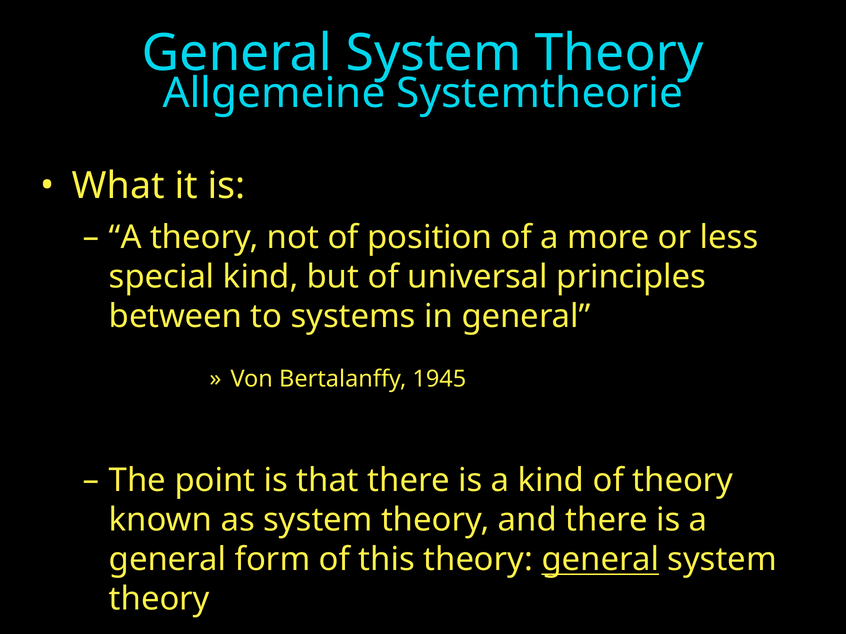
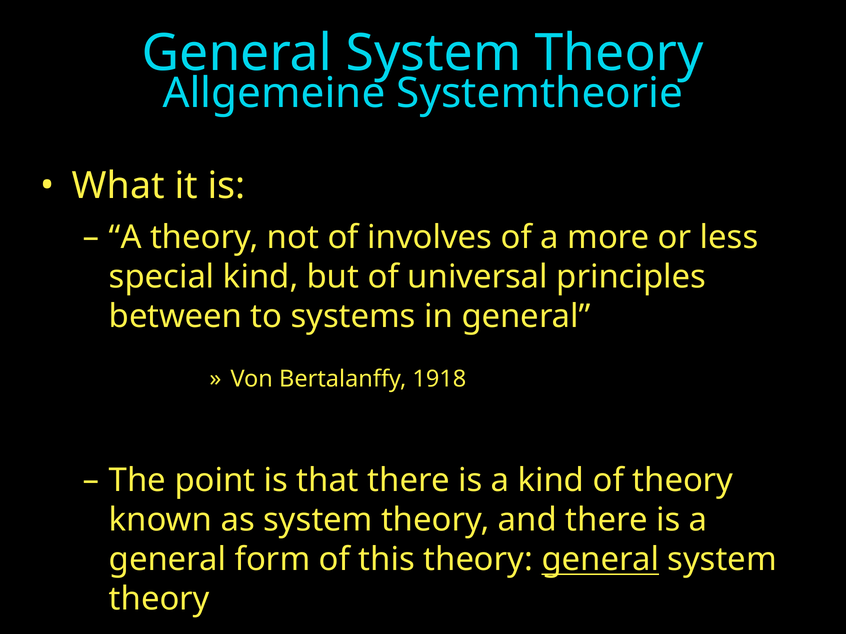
position: position -> involves
1945: 1945 -> 1918
